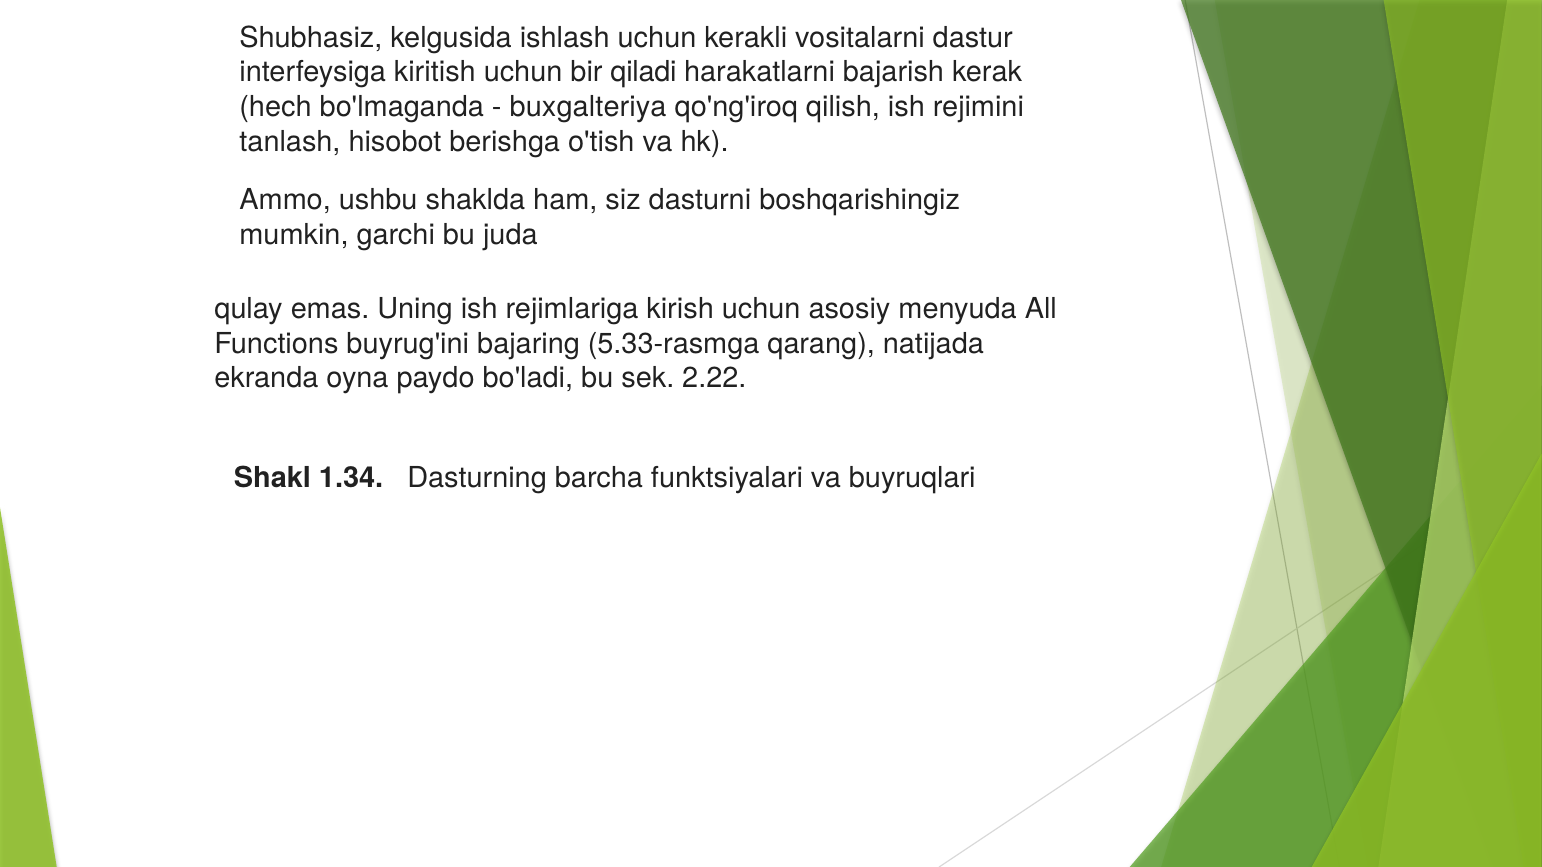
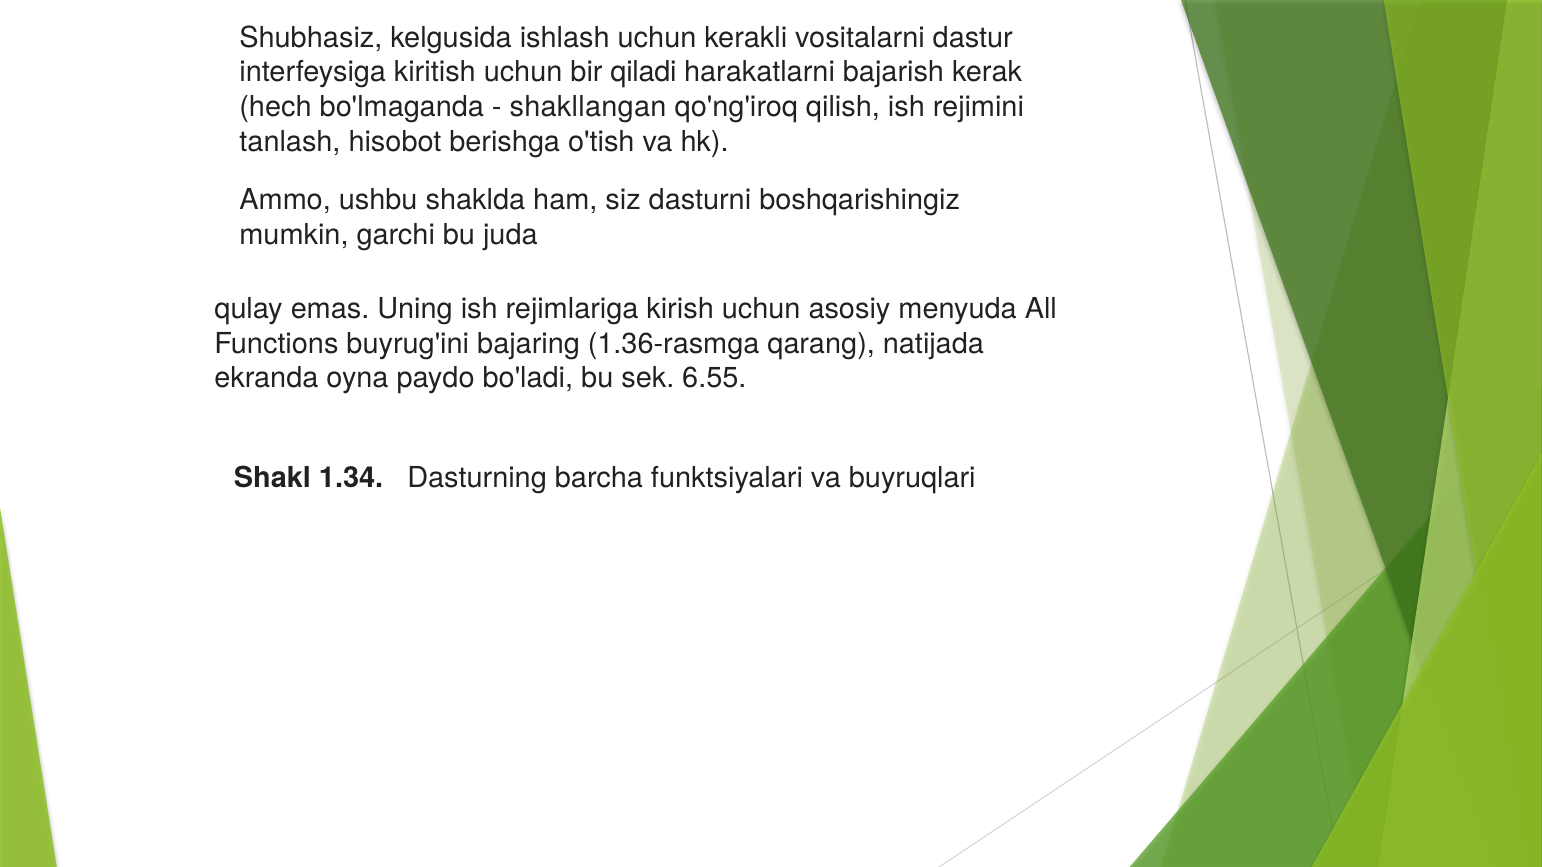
buxgalteriya: buxgalteriya -> shakllangan
5.33-rasmga: 5.33-rasmga -> 1.36-rasmga
2.22: 2.22 -> 6.55
